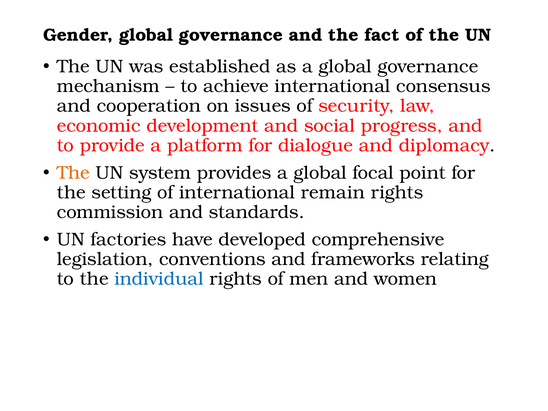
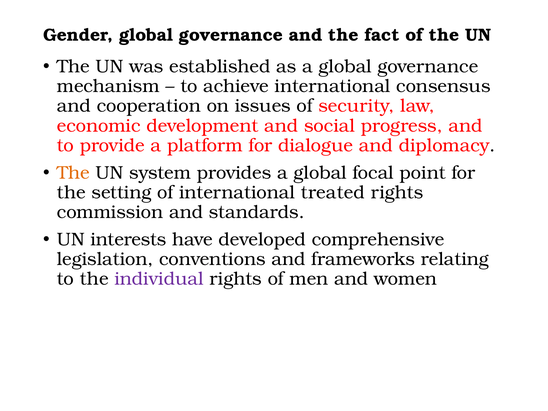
remain: remain -> treated
factories: factories -> interests
individual colour: blue -> purple
